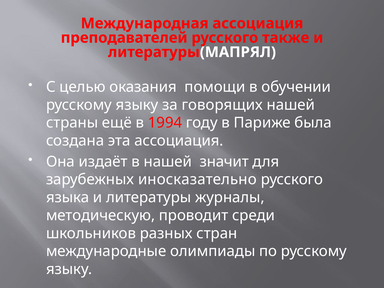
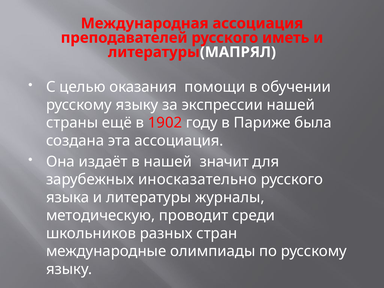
также: также -> иметь
говорящих: говорящих -> экспрессии
1994: 1994 -> 1902
